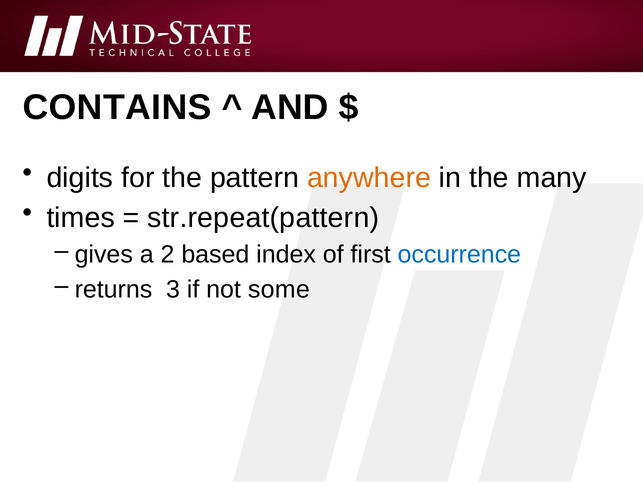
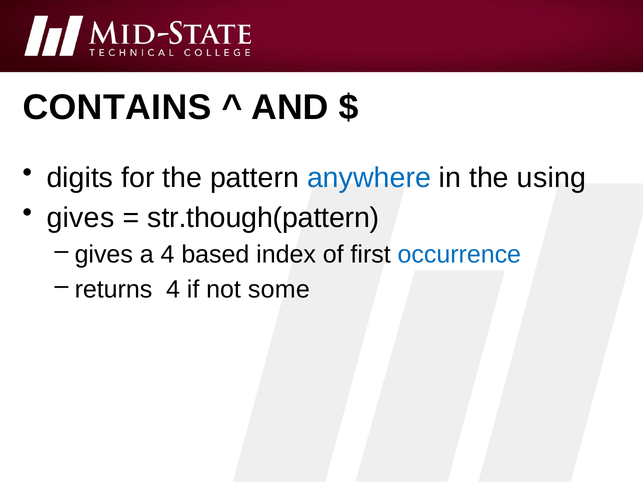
anywhere colour: orange -> blue
many: many -> using
times at (81, 218): times -> gives
str.repeat(pattern: str.repeat(pattern -> str.though(pattern
a 2: 2 -> 4
returns 3: 3 -> 4
